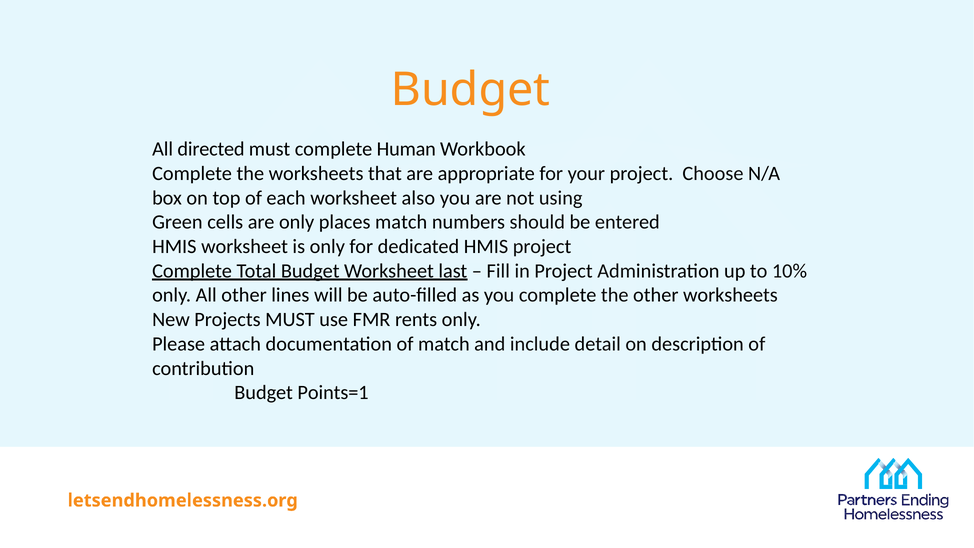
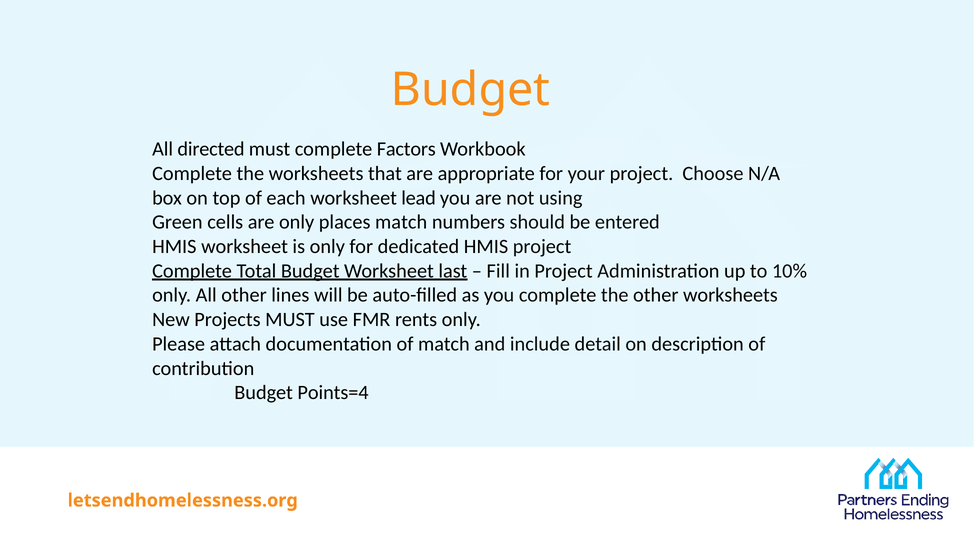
Human: Human -> Factors
also: also -> lead
Points=1: Points=1 -> Points=4
